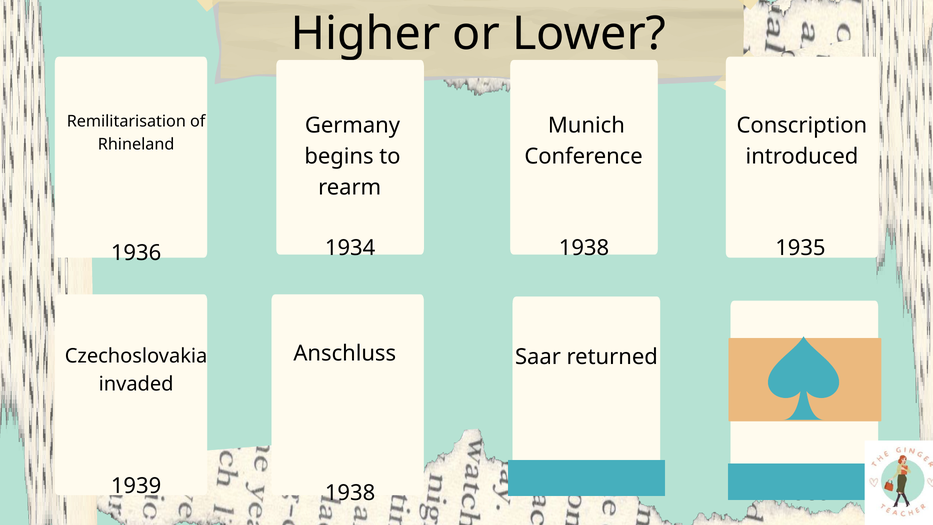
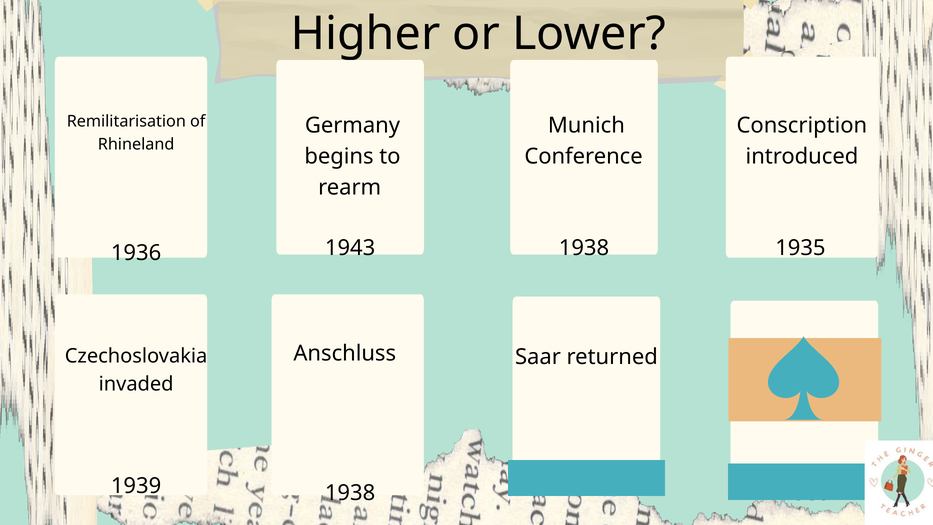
1934: 1934 -> 1943
